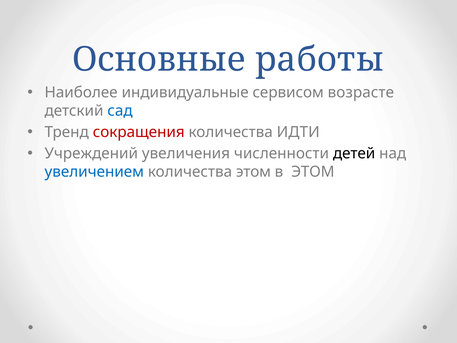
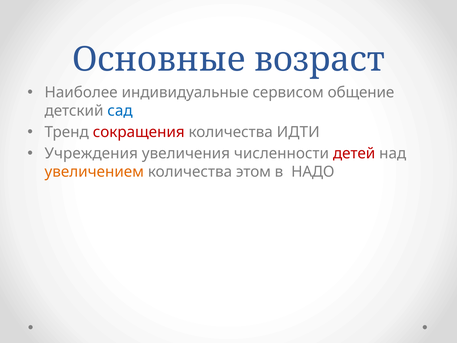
работы: работы -> возраст
возрасте: возрасте -> общение
Учреждений: Учреждений -> Учреждения
детей colour: black -> red
увеличением colour: blue -> orange
в ЭТОМ: ЭТОМ -> НАДО
